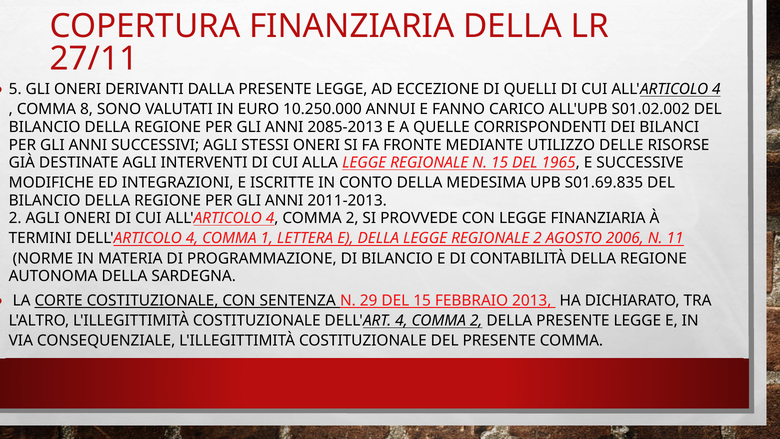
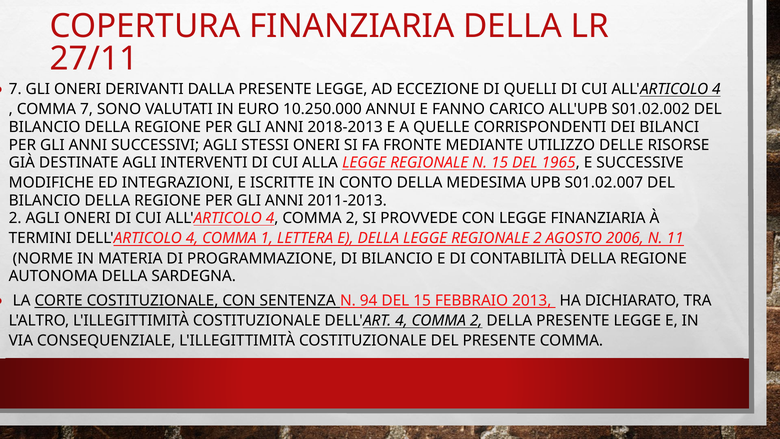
5 at (15, 89): 5 -> 7
COMMA 8: 8 -> 7
2085-2013: 2085-2013 -> 2018-2013
S01.69.835: S01.69.835 -> S01.02.007
29: 29 -> 94
